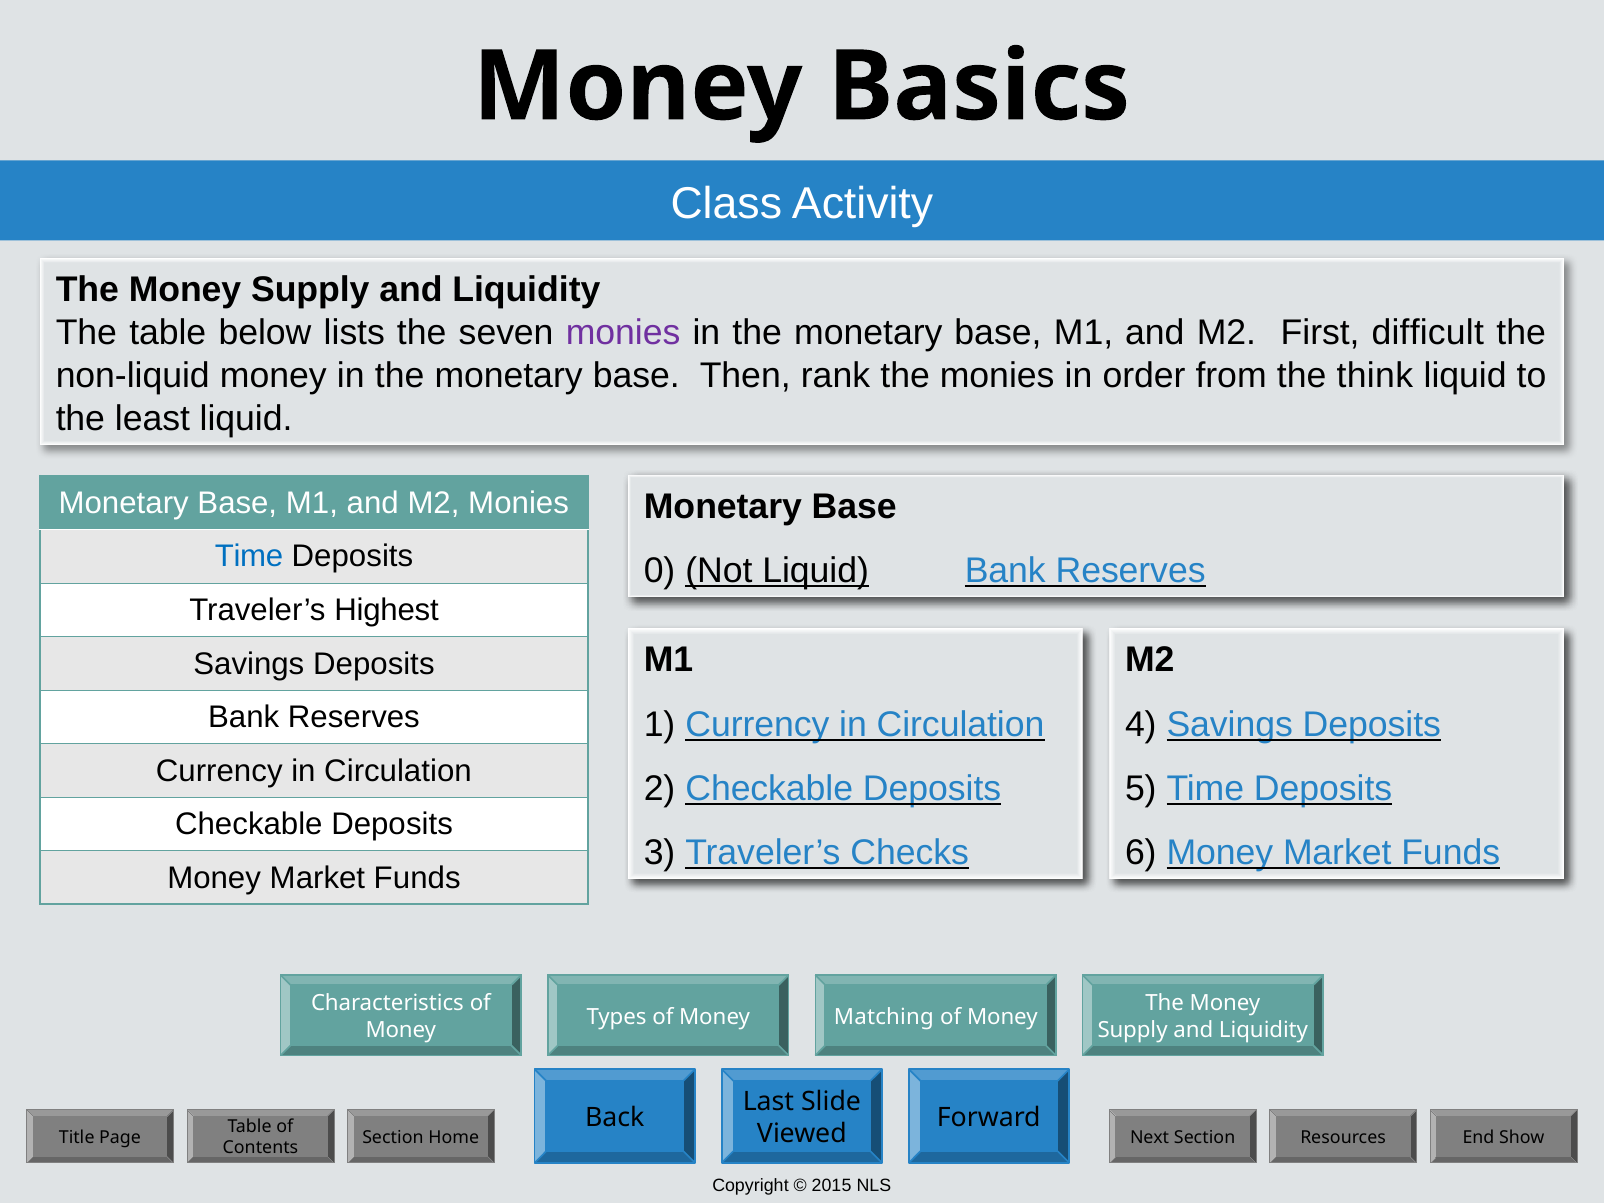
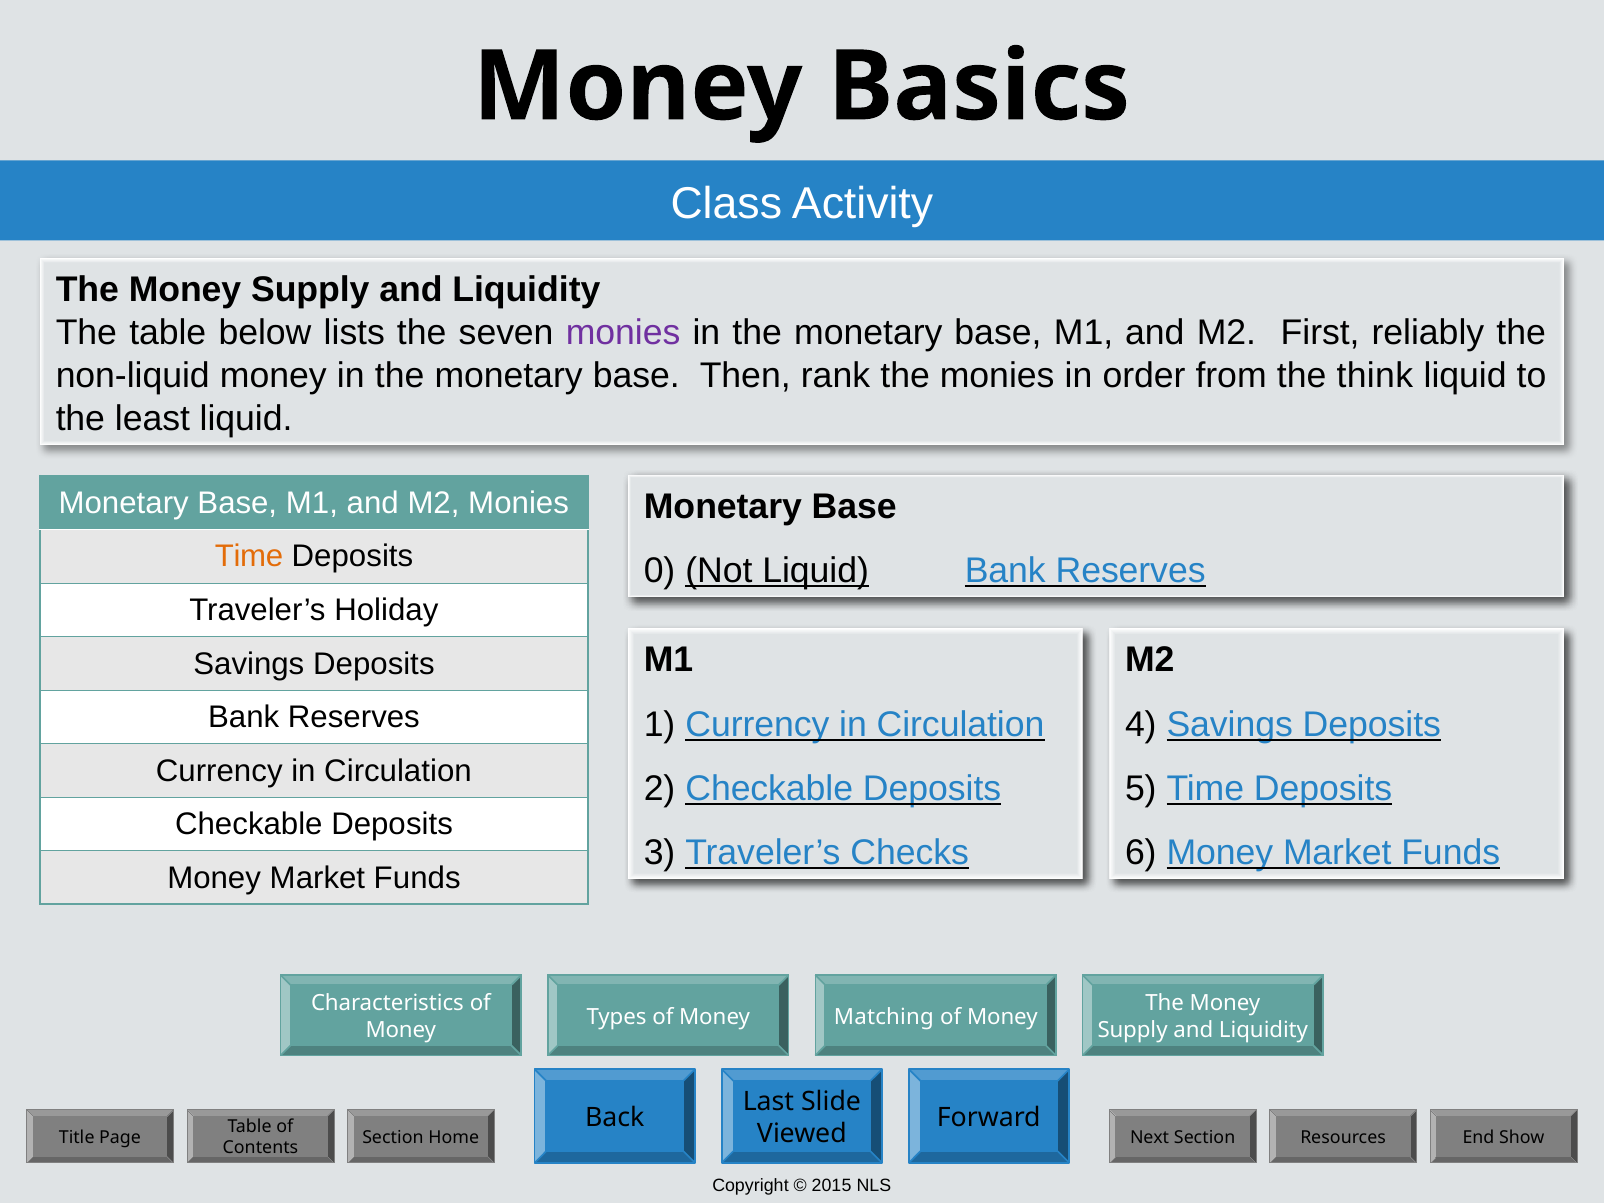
difficult: difficult -> reliably
Time at (249, 557) colour: blue -> orange
Highest: Highest -> Holiday
